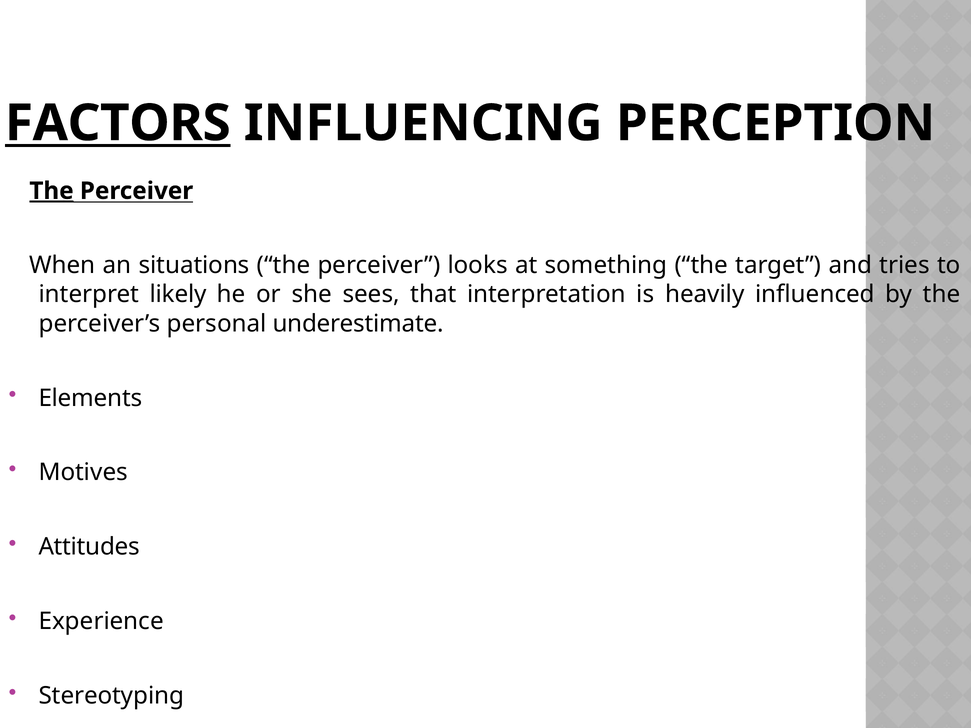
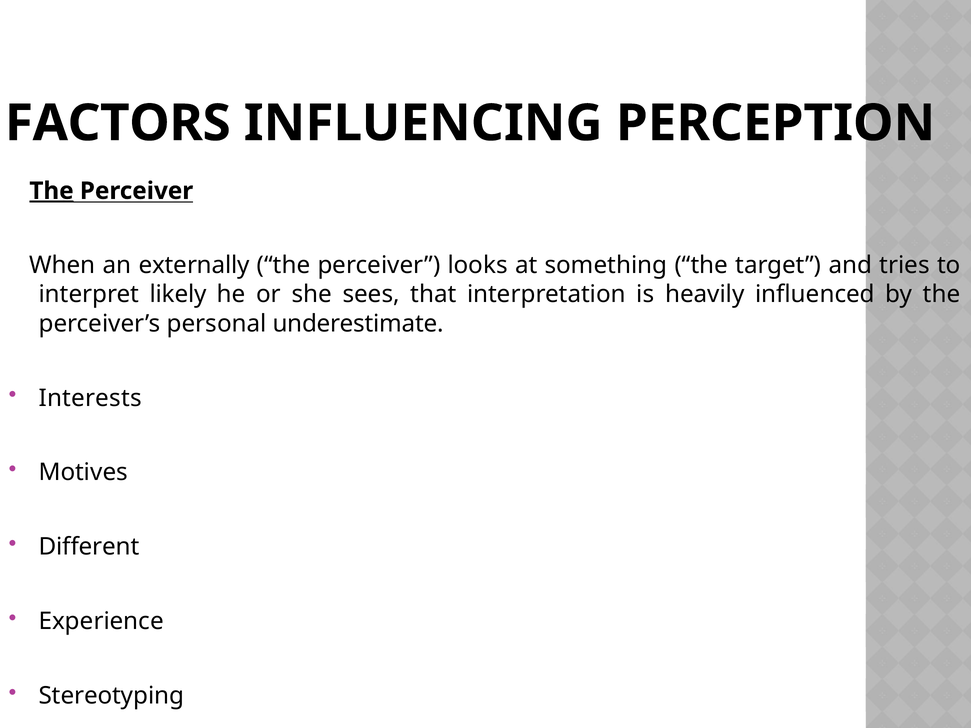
FACTORS underline: present -> none
situations: situations -> externally
Elements: Elements -> Interests
Attitudes: Attitudes -> Different
